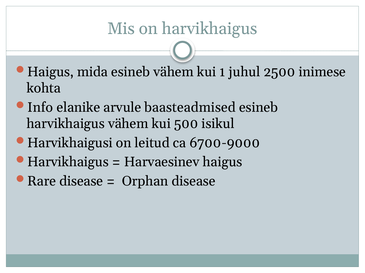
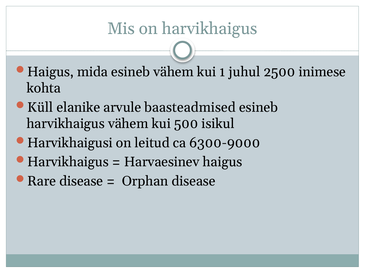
Info: Info -> Küll
6700-9000: 6700-9000 -> 6300-9000
